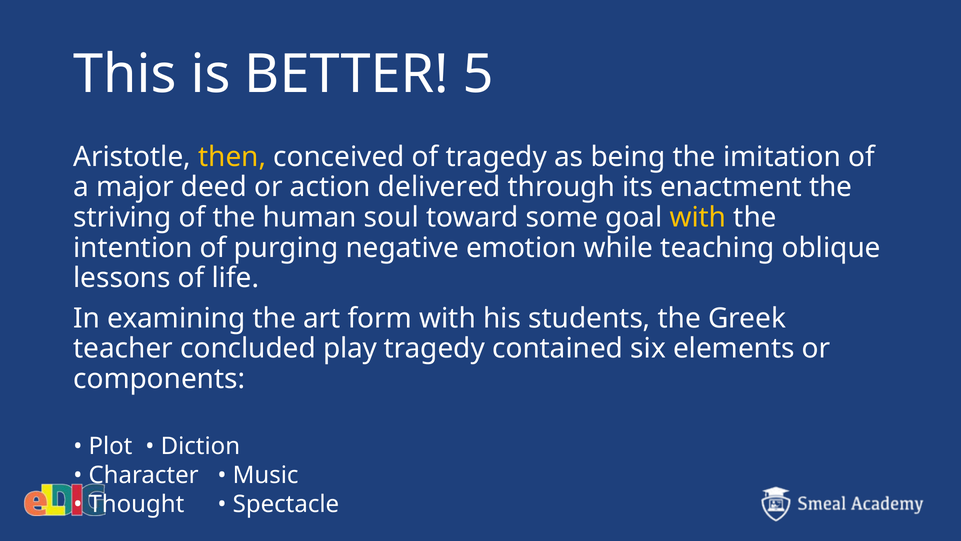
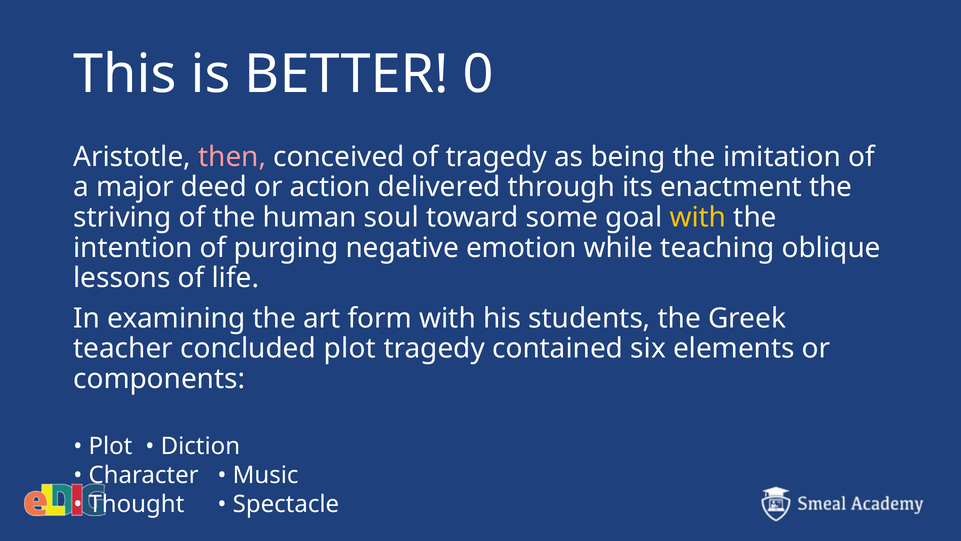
5: 5 -> 0
then colour: yellow -> pink
concluded play: play -> plot
